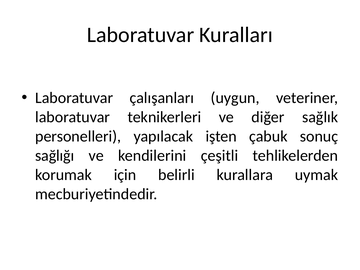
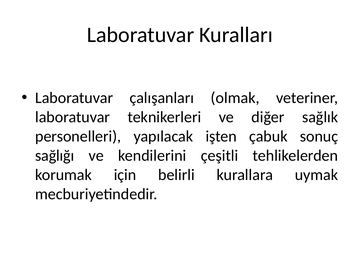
uygun: uygun -> olmak
